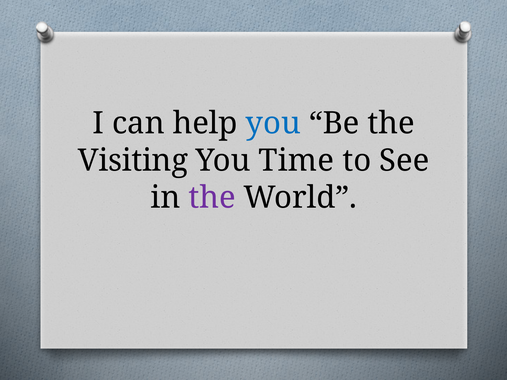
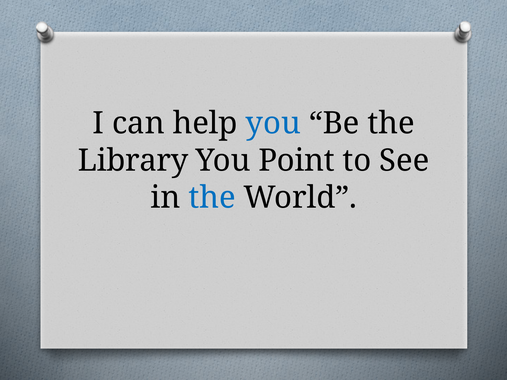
Visiting: Visiting -> Library
Time: Time -> Point
the at (212, 198) colour: purple -> blue
